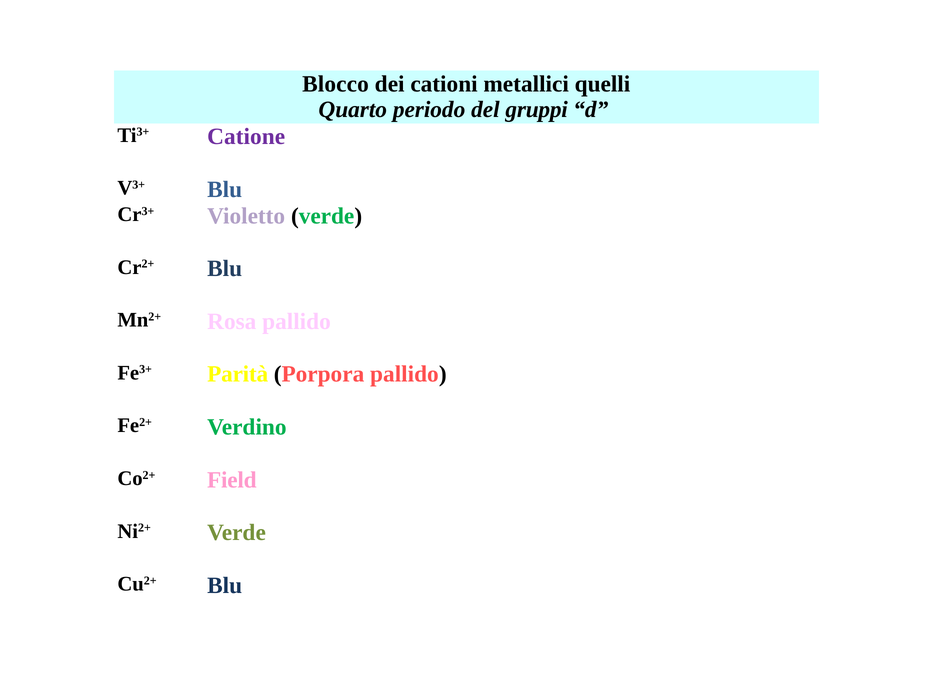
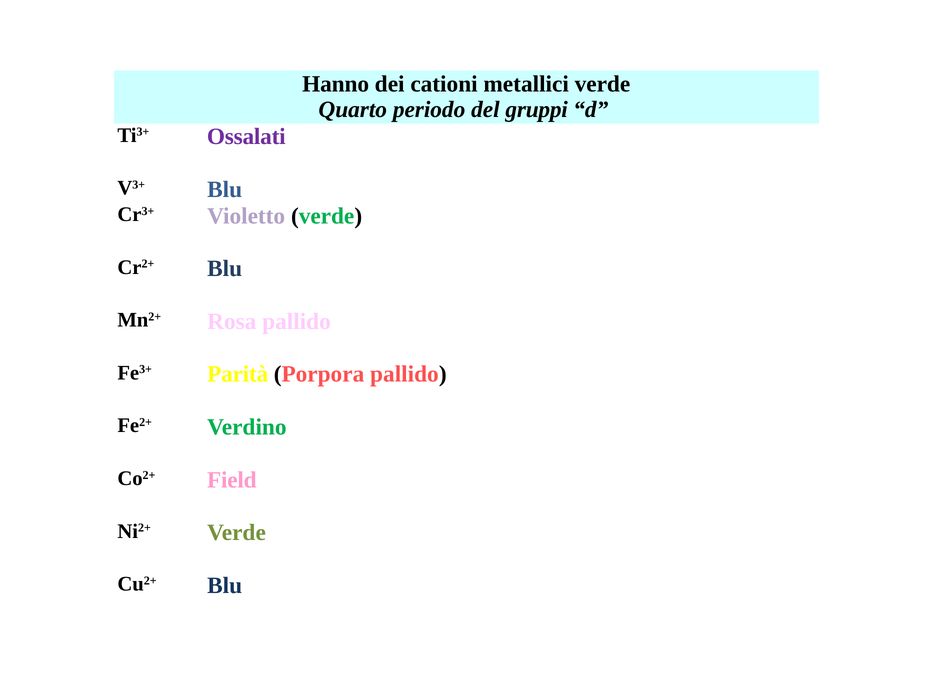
Blocco: Blocco -> Hanno
metallici quelli: quelli -> verde
Catione: Catione -> Ossalati
